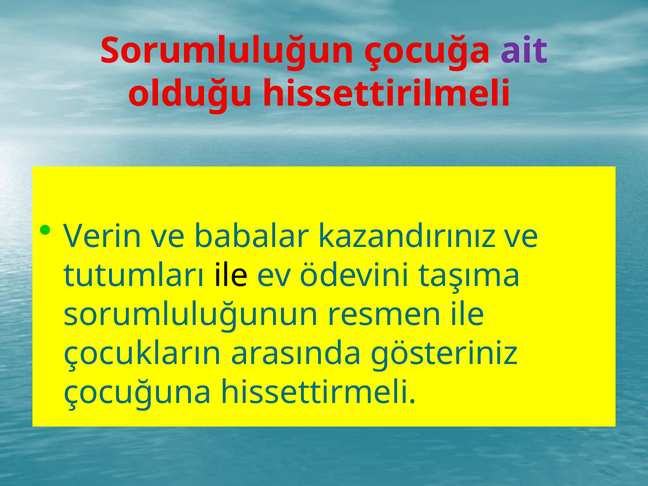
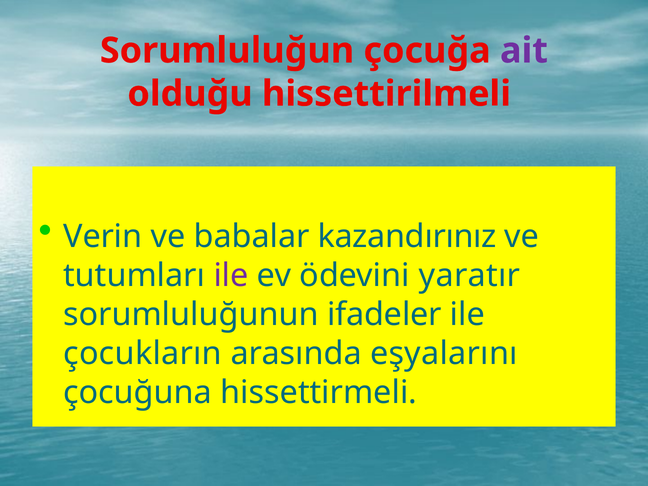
ile at (231, 276) colour: black -> purple
taşıma: taşıma -> yaratır
resmen: resmen -> ifadeler
gösteriniz: gösteriniz -> eşyalarını
